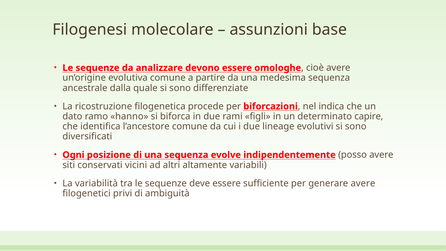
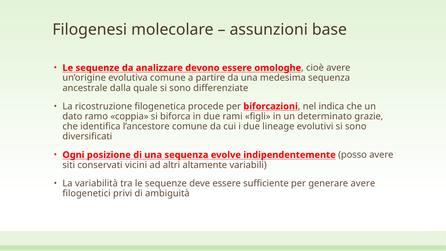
hanno: hanno -> coppia
capire: capire -> grazie
